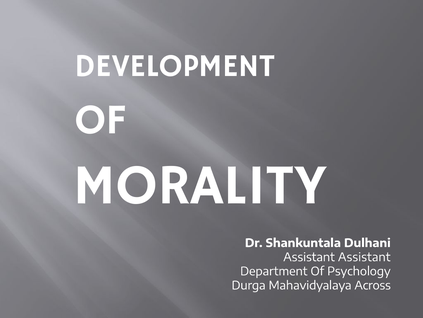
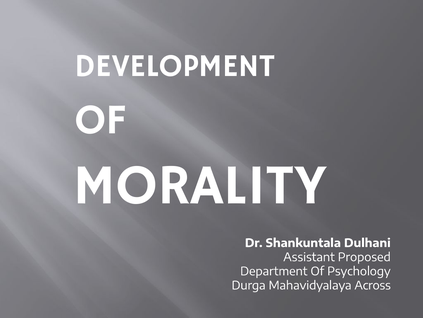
Assistant Assistant: Assistant -> Proposed
